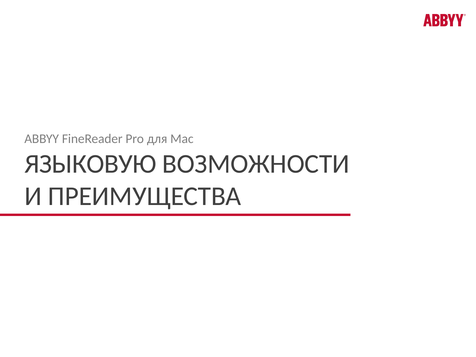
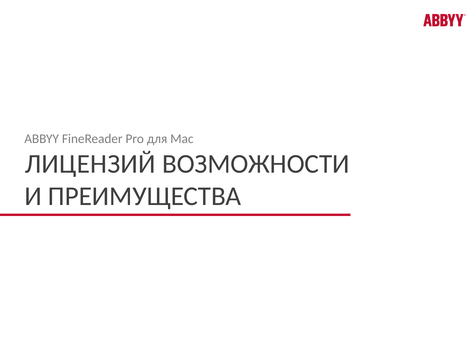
ЯЗЫКОВУЮ: ЯЗЫКОВУЮ -> ЛИЦЕНЗИЙ
